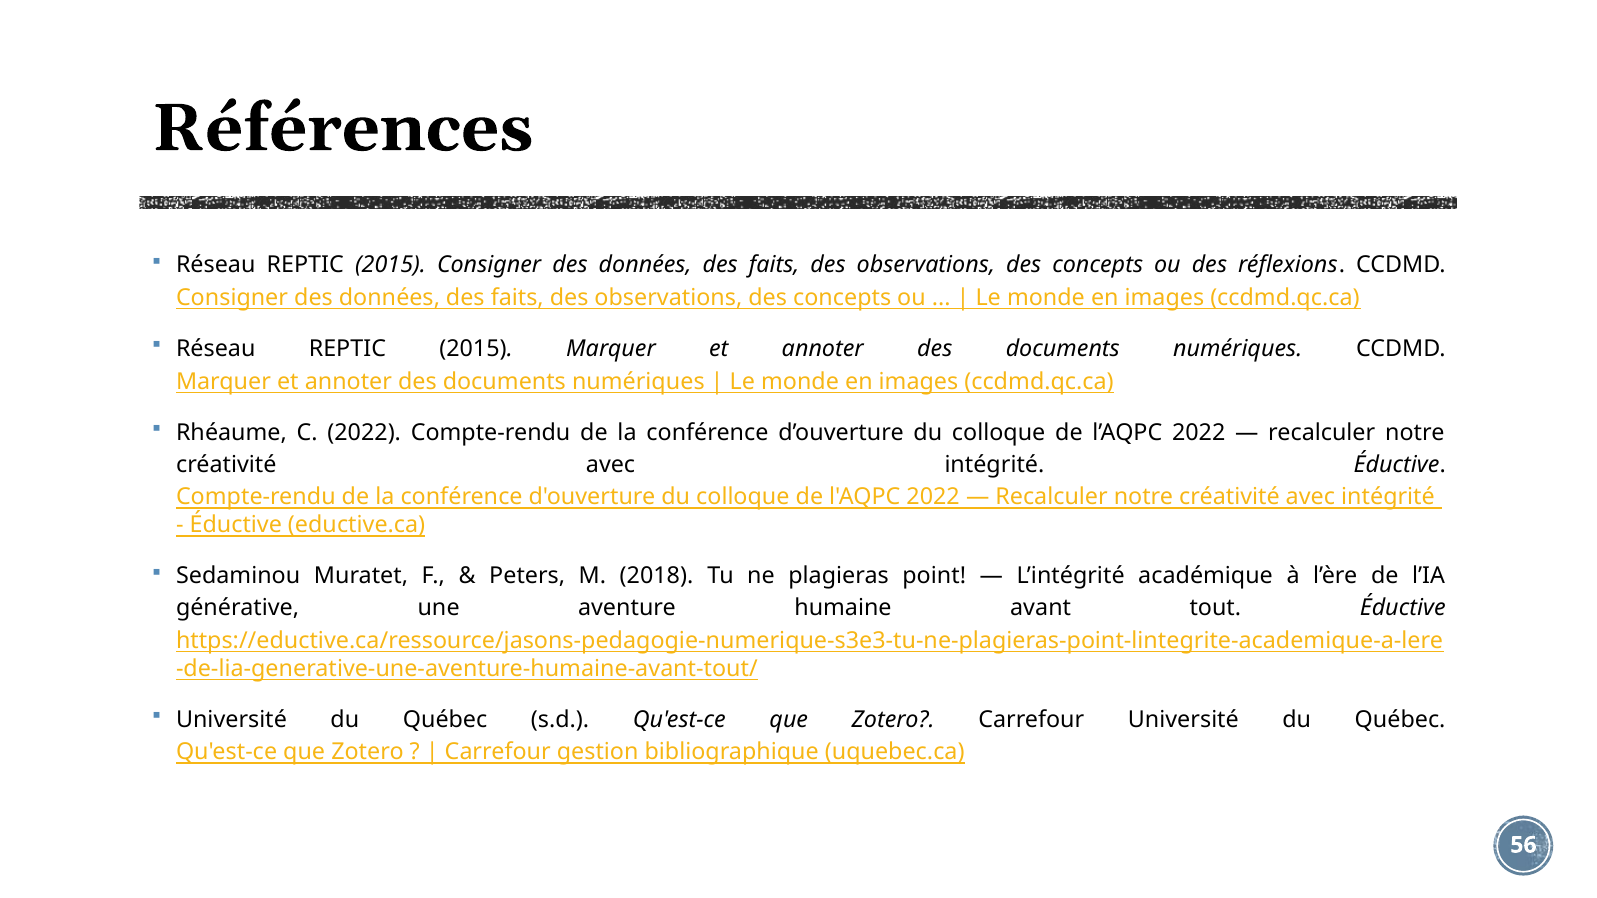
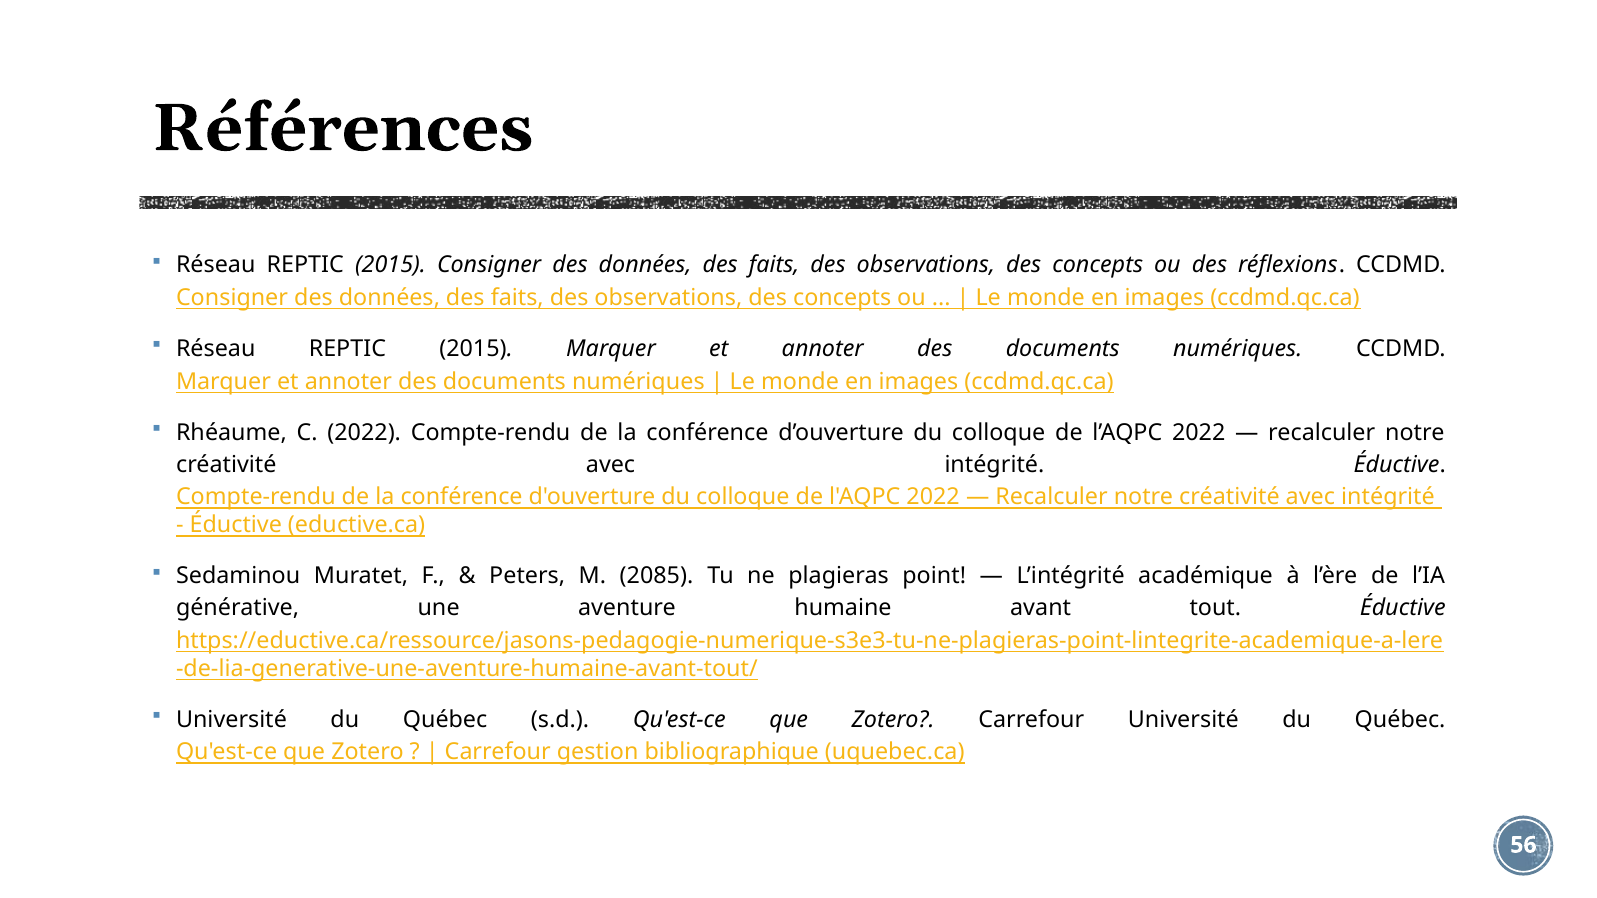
2018: 2018 -> 2085
